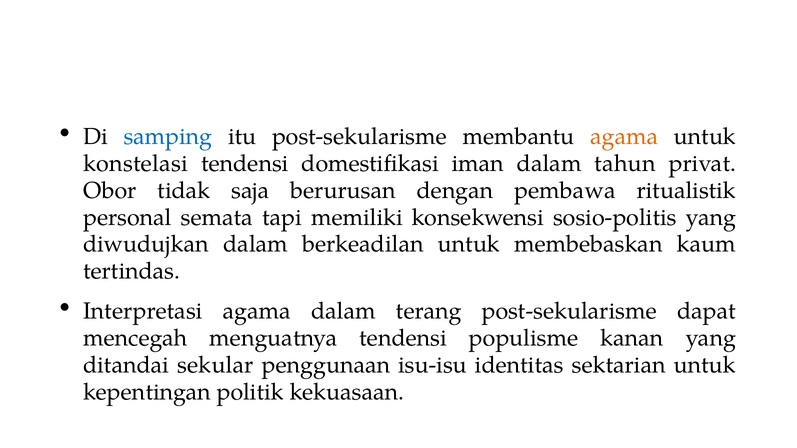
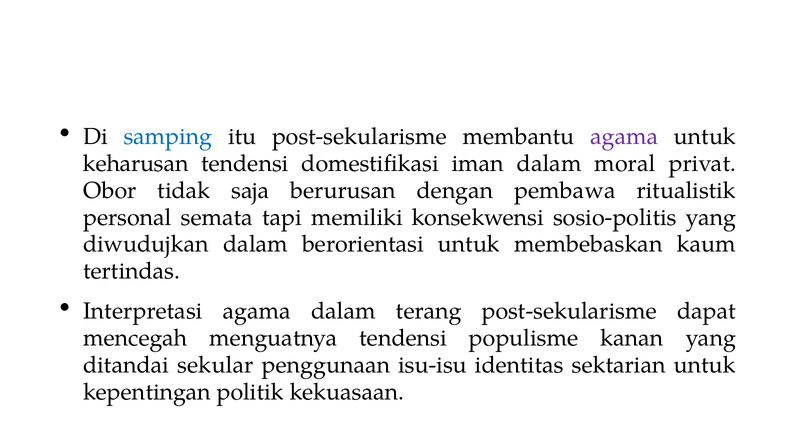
agama at (624, 137) colour: orange -> purple
konstelasi: konstelasi -> keharusan
tahun: tahun -> moral
berkeadilan: berkeadilan -> berorientasi
